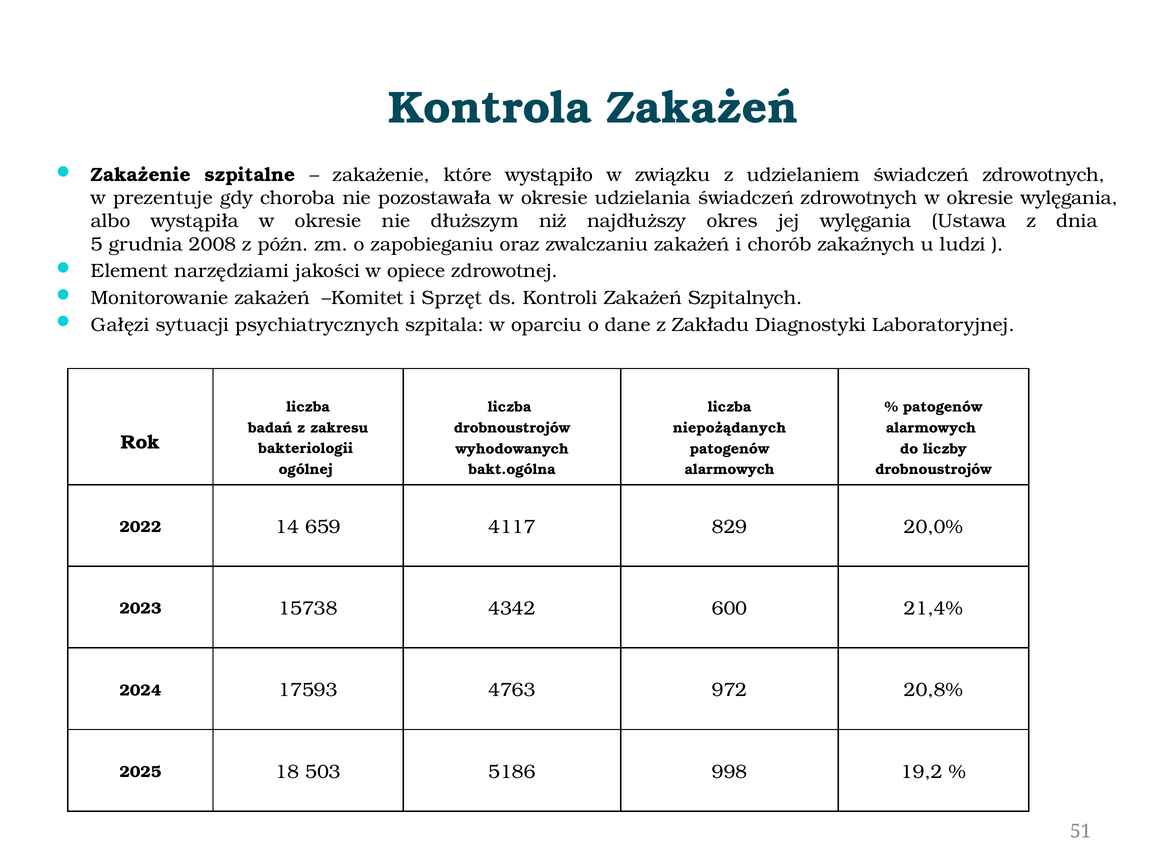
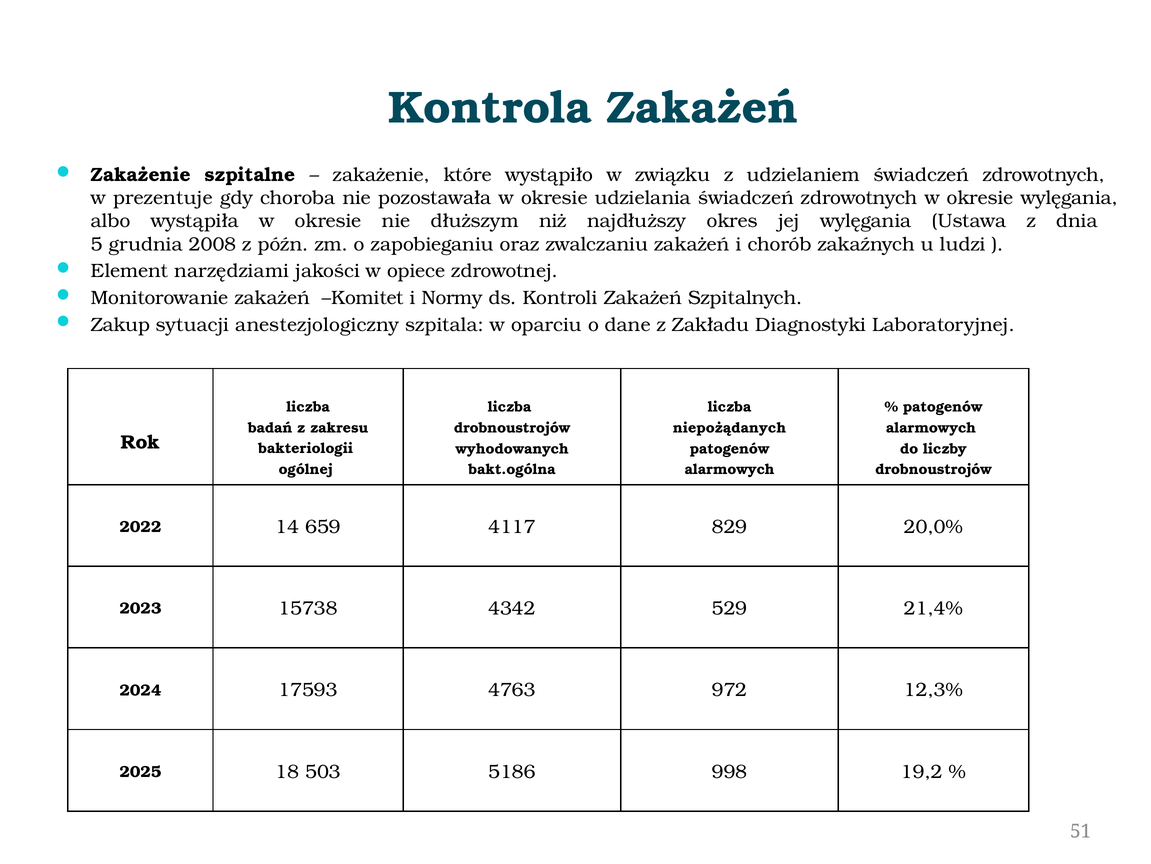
Sprzęt: Sprzęt -> Normy
Gałęzi: Gałęzi -> Zakup
psychiatrycznych: psychiatrycznych -> anestezjologiczny
600: 600 -> 529
20,8%: 20,8% -> 12,3%
